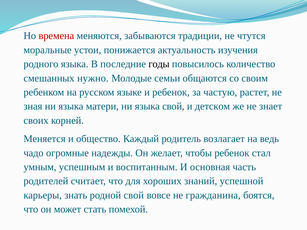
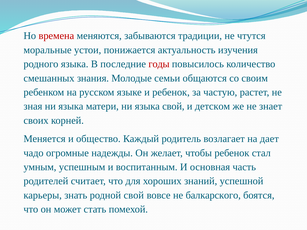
годы colour: black -> red
нужно: нужно -> знания
ведь: ведь -> дает
гражданина: гражданина -> балкарского
